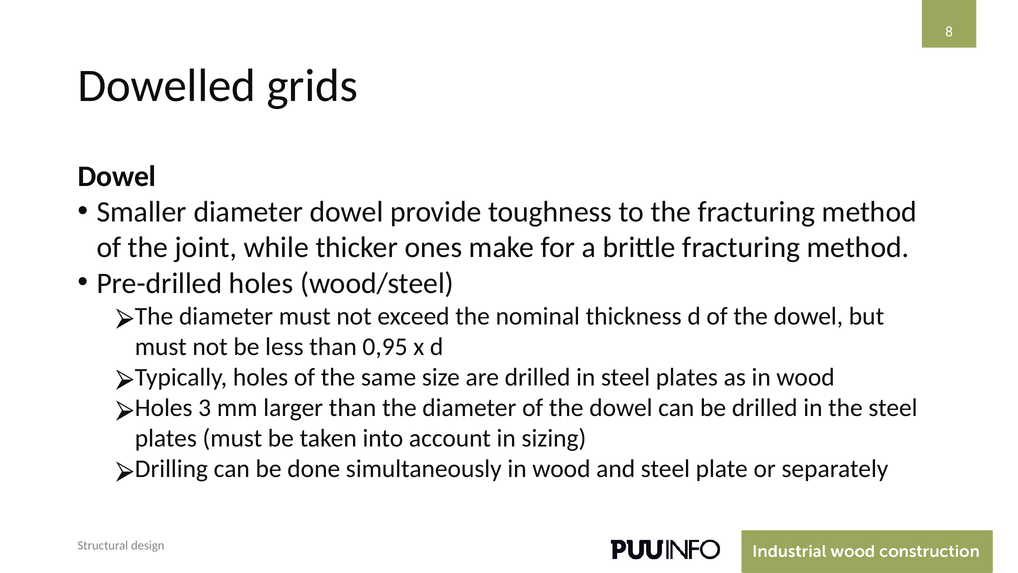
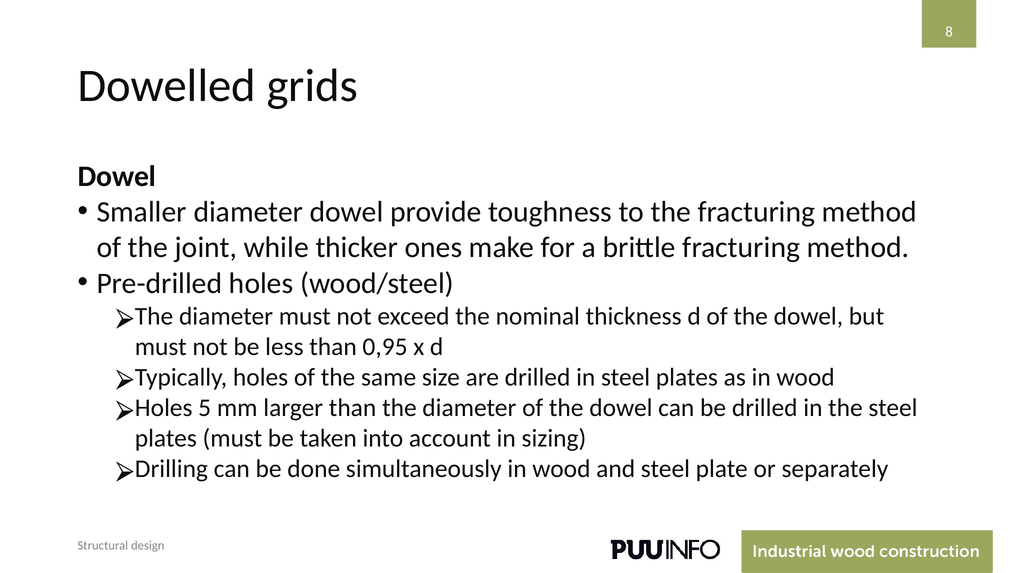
3: 3 -> 5
